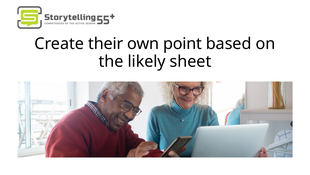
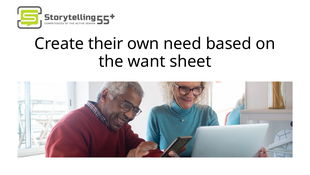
point: point -> need
likely: likely -> want
